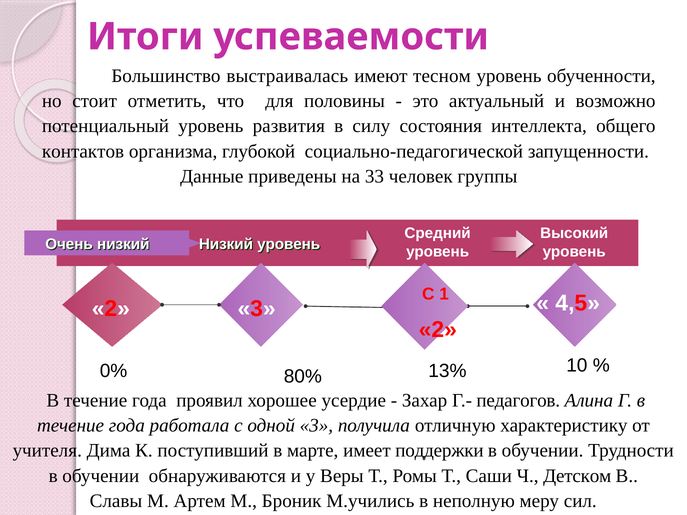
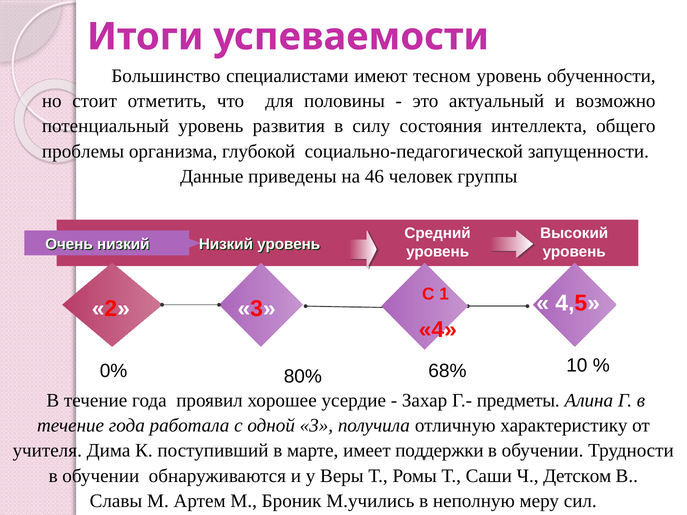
выстраивалась: выстраивалась -> специалистами
контактов: контактов -> проблемы
33: 33 -> 46
2 at (438, 330): 2 -> 4
13%: 13% -> 68%
педагогов: педагогов -> предметы
